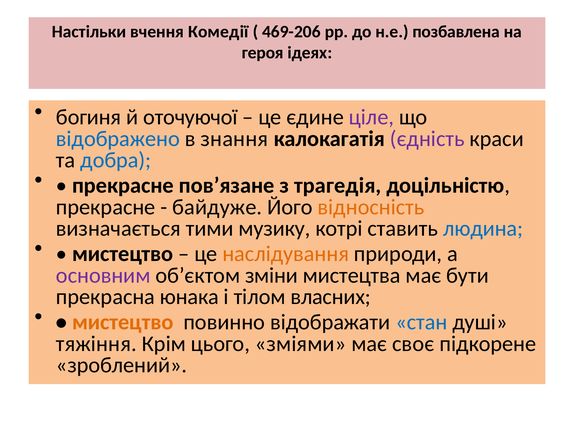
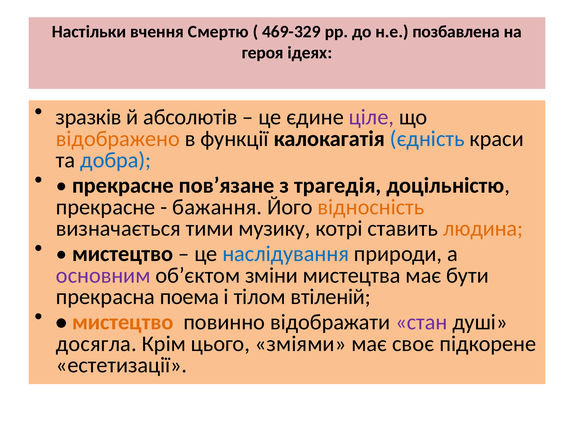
Комедії: Комедії -> Смертю
469-206: 469-206 -> 469-329
богиня: богиня -> зразків
оточуючої: оточуючої -> абсолютів
відображено colour: blue -> orange
знання: знання -> функції
єдність colour: purple -> blue
байдуже: байдуже -> бажання
людина colour: blue -> orange
наслідування colour: orange -> blue
юнака: юнака -> поема
власних: власних -> втіленій
стан colour: blue -> purple
тяжіння: тяжіння -> досягла
зроблений: зроблений -> естетизації
